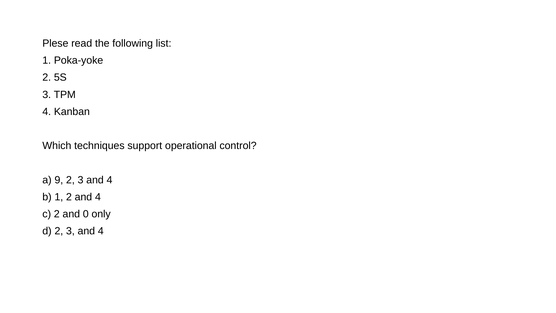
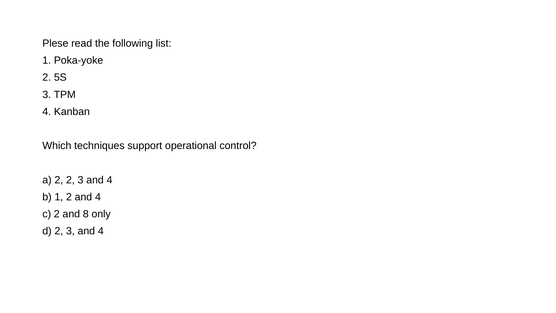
a 9: 9 -> 2
0: 0 -> 8
